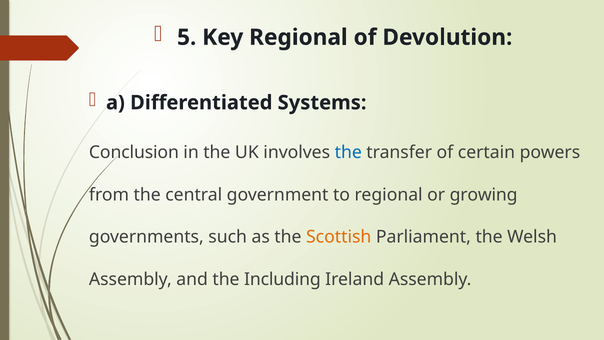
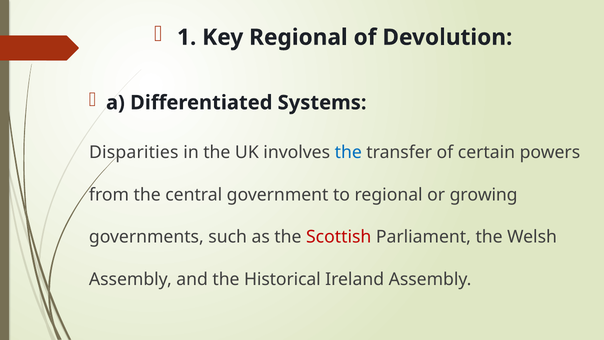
5: 5 -> 1
Conclusion: Conclusion -> Disparities
Scottish colour: orange -> red
Including: Including -> Historical
